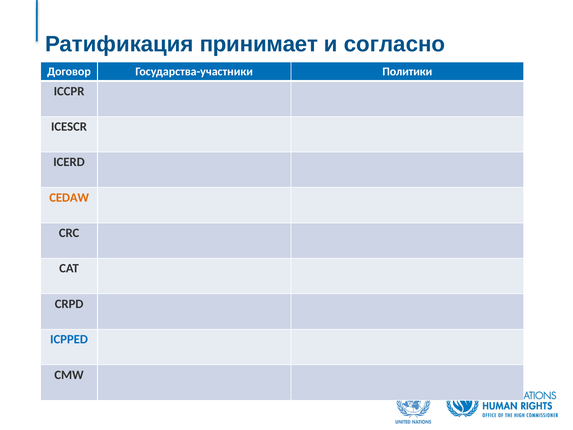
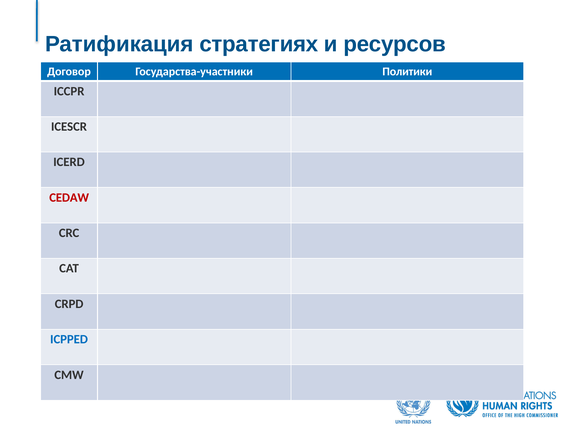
принимает: принимает -> стратегиях
согласно: согласно -> ресурсов
CEDAW colour: orange -> red
